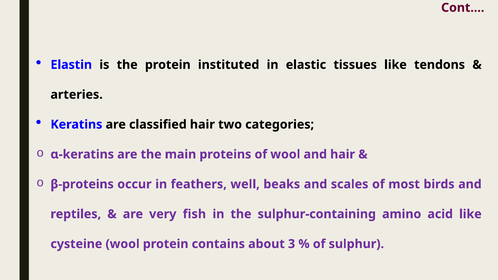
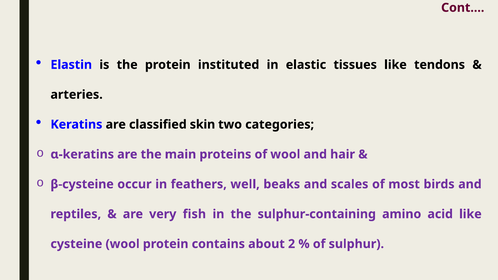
classified hair: hair -> skin
β-proteins: β-proteins -> β-cysteine
3: 3 -> 2
